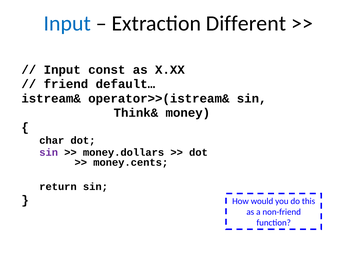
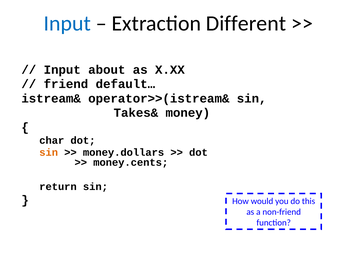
const: const -> about
Think&: Think& -> Takes&
sin at (49, 152) colour: purple -> orange
